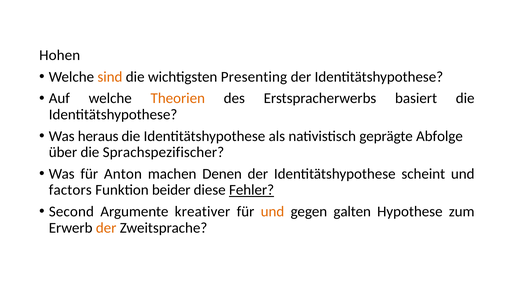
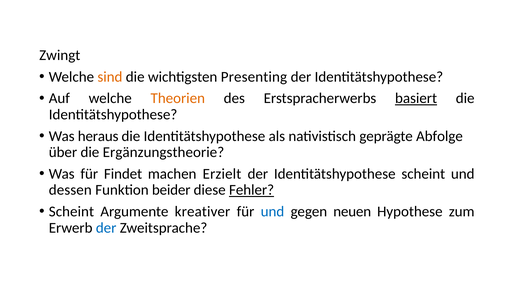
Hohen: Hohen -> Zwingt
basiert underline: none -> present
Sprachspezifischer: Sprachspezifischer -> Ergänzungstheorie
Anton: Anton -> Findet
Denen: Denen -> Erzielt
factors: factors -> dessen
Second at (71, 212): Second -> Scheint
und at (272, 212) colour: orange -> blue
galten: galten -> neuen
der at (106, 228) colour: orange -> blue
